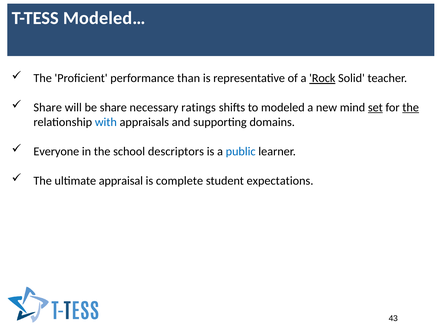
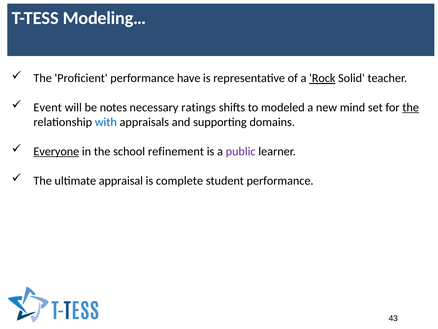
Modeled…: Modeled… -> Modeling…
than: than -> have
Share at (48, 107): Share -> Event
be share: share -> notes
set underline: present -> none
Everyone underline: none -> present
descriptors: descriptors -> refinement
public colour: blue -> purple
student expectations: expectations -> performance
